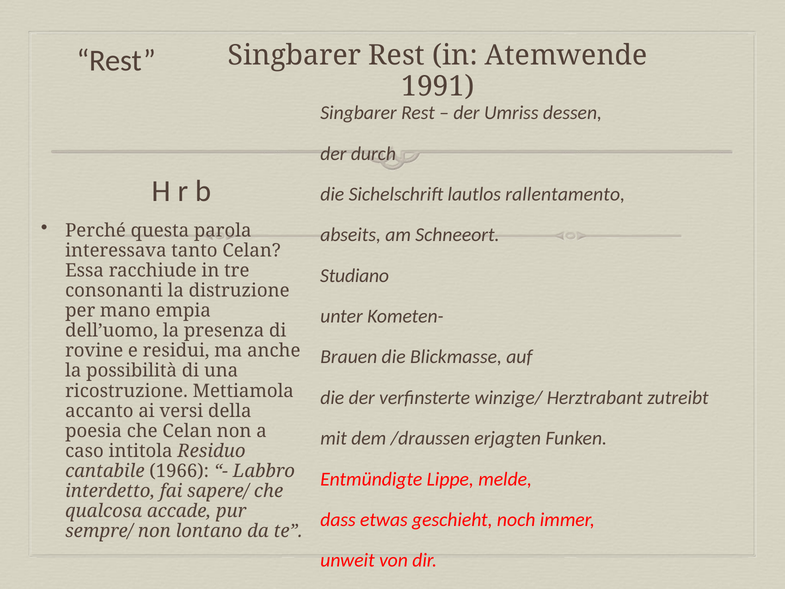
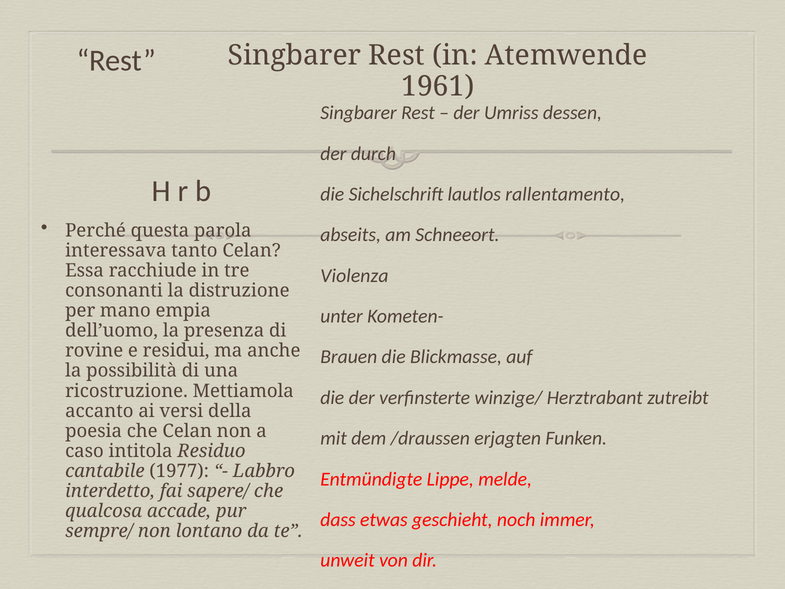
1991: 1991 -> 1961
Studiano: Studiano -> Violenza
1966: 1966 -> 1977
